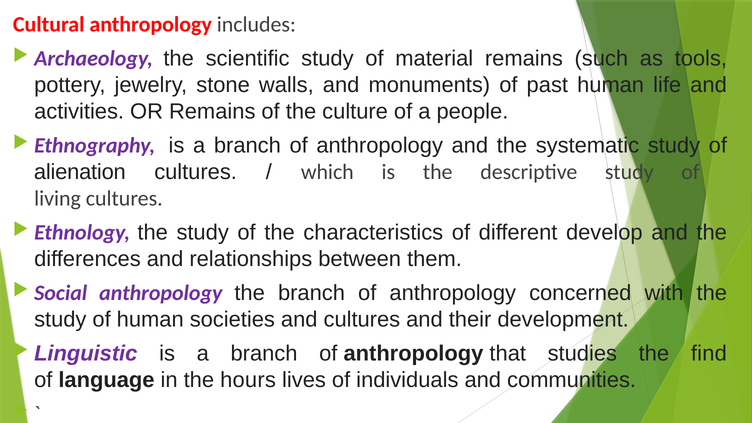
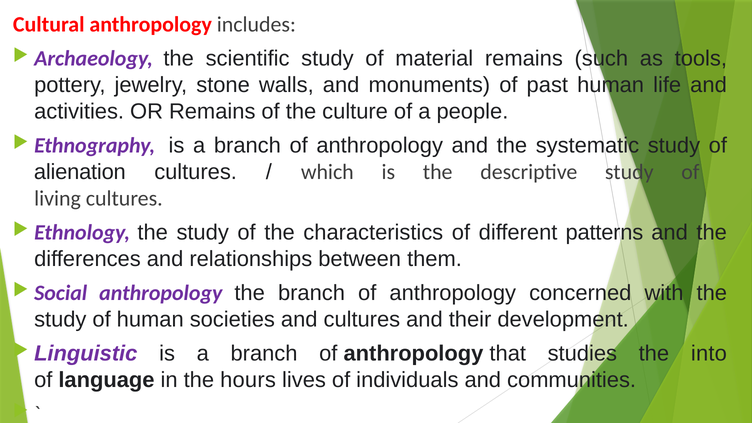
develop: develop -> patterns
find: find -> into
